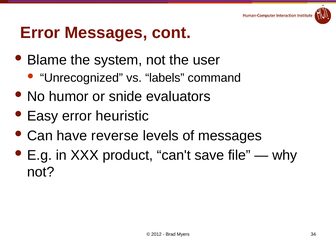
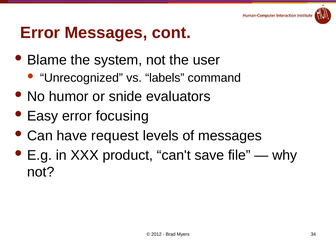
heuristic: heuristic -> focusing
reverse: reverse -> request
